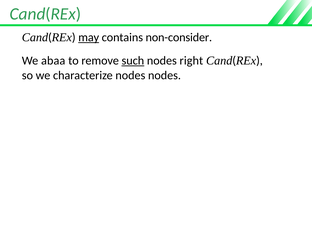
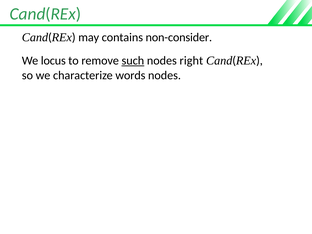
may underline: present -> none
abaa: abaa -> locus
characterize nodes: nodes -> words
